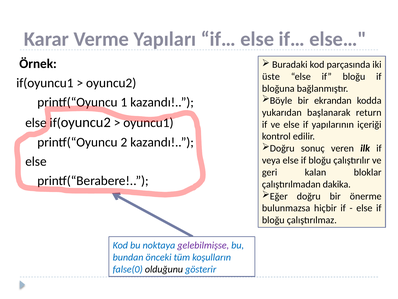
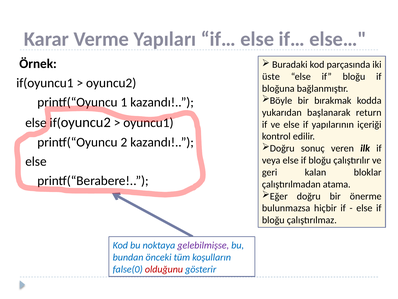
ekrandan: ekrandan -> bırakmak
dakika: dakika -> atama
olduğunu colour: black -> red
